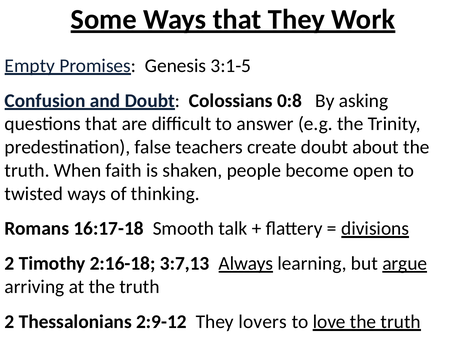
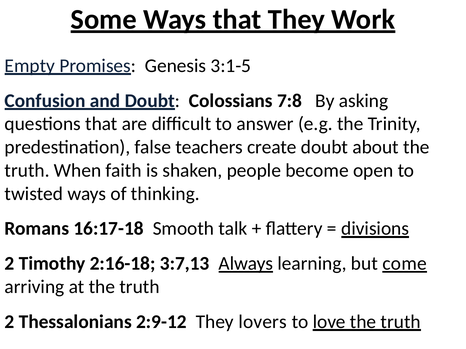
0:8: 0:8 -> 7:8
argue: argue -> come
